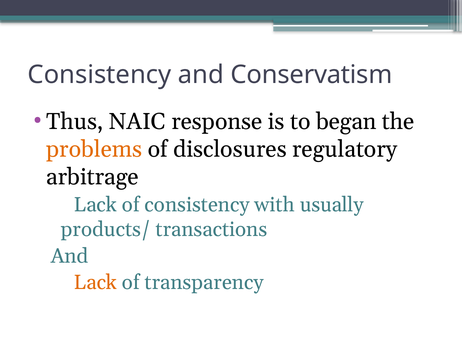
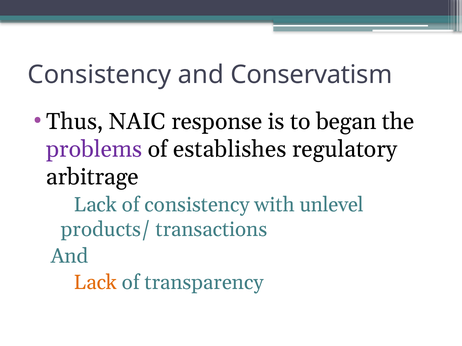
problems colour: orange -> purple
disclosures: disclosures -> establishes
usually: usually -> unlevel
